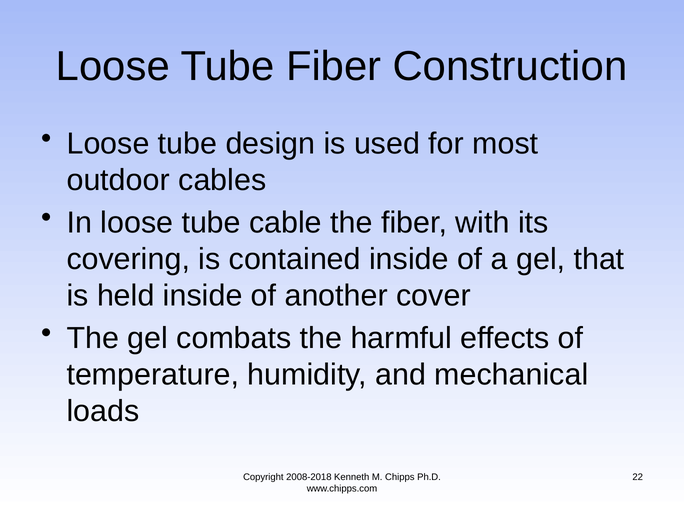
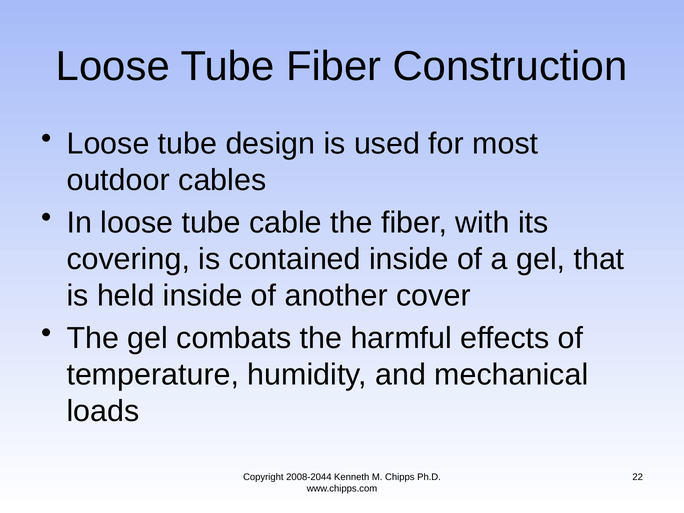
2008-2018: 2008-2018 -> 2008-2044
